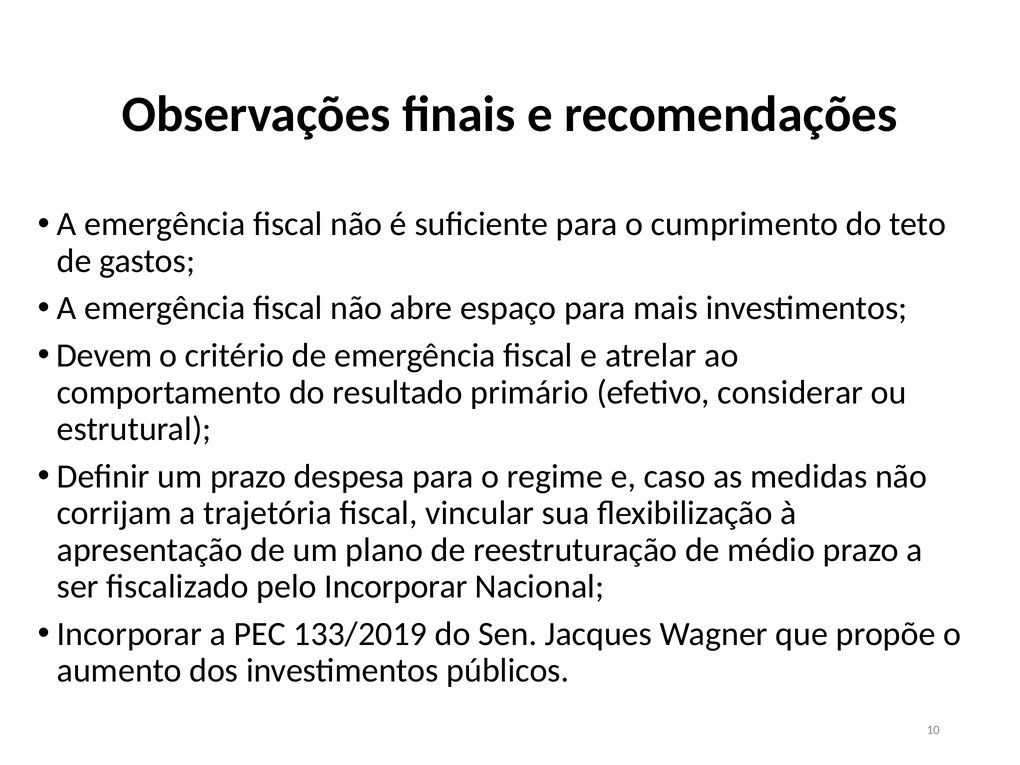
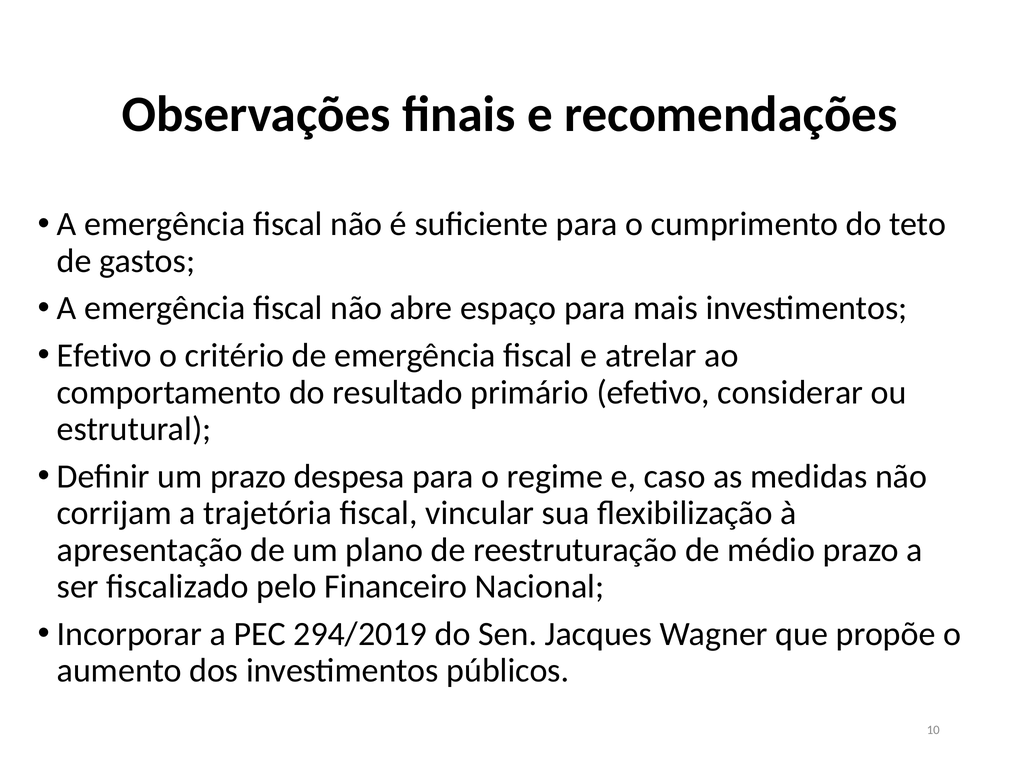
Devem at (104, 356): Devem -> Efetivo
pelo Incorporar: Incorporar -> Financeiro
133/2019: 133/2019 -> 294/2019
